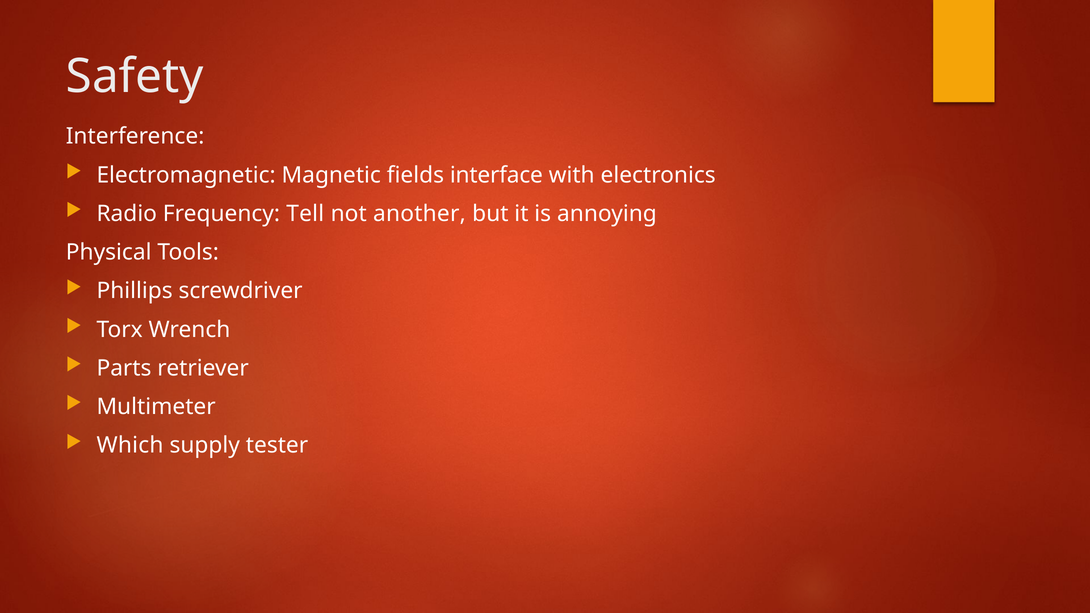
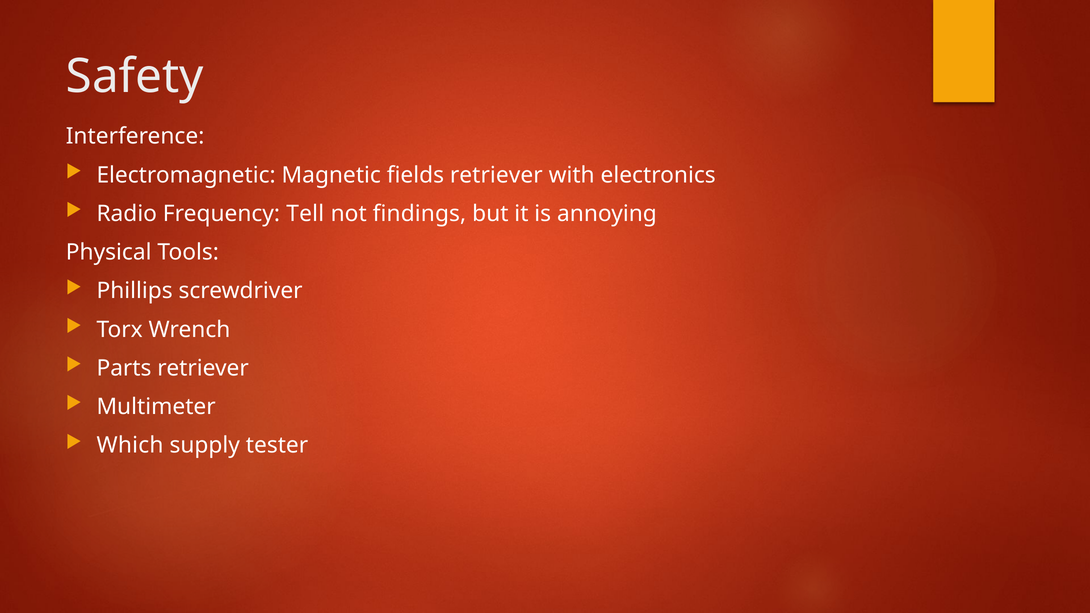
fields interface: interface -> retriever
another: another -> findings
